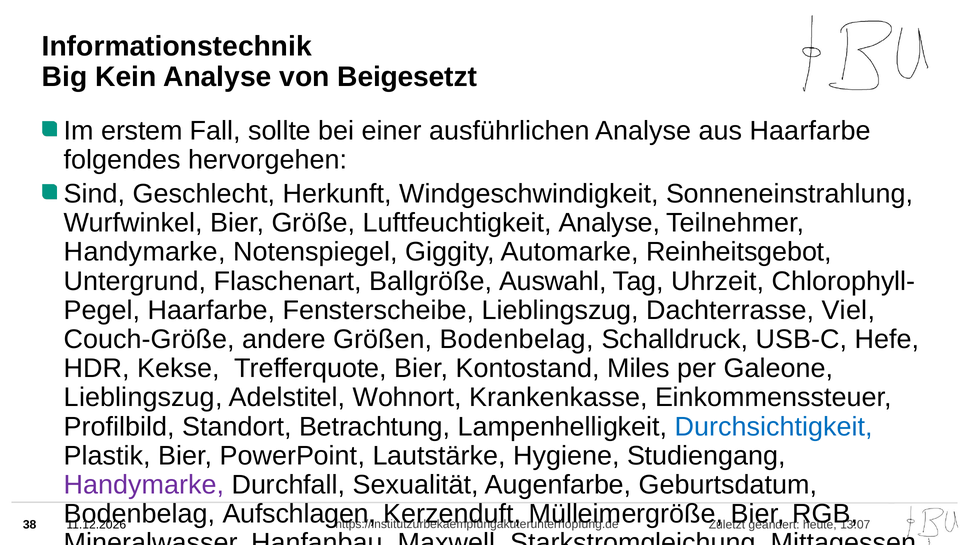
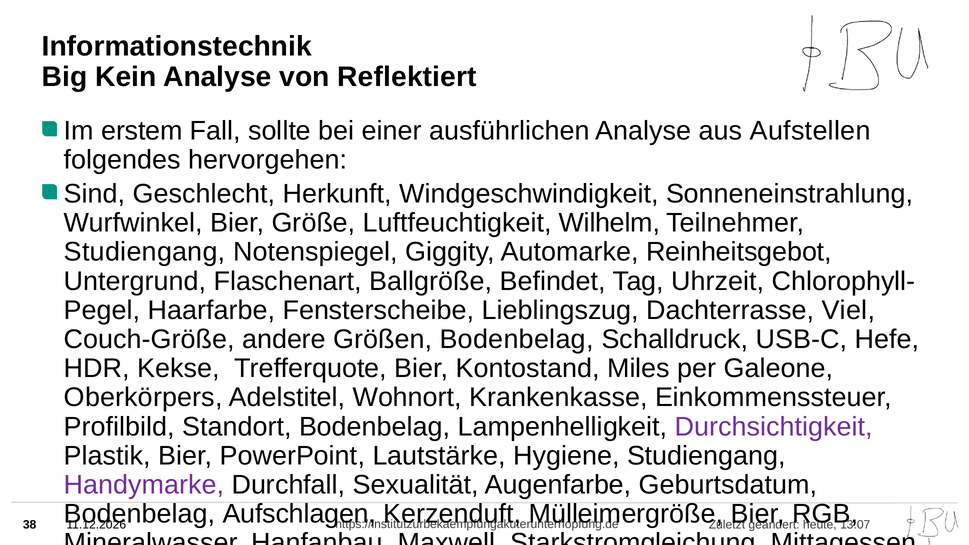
Beigesetzt: Beigesetzt -> Reflektiert
aus Haarfarbe: Haarfarbe -> Aufstellen
Luftfeuchtigkeit Analyse: Analyse -> Wilhelm
Handymarke at (145, 252): Handymarke -> Studiengang
Auswahl: Auswahl -> Befindet
Lieblingszug at (143, 398): Lieblingszug -> Oberkörpers
Standort Betrachtung: Betrachtung -> Bodenbelag
Durchsichtigkeit colour: blue -> purple
